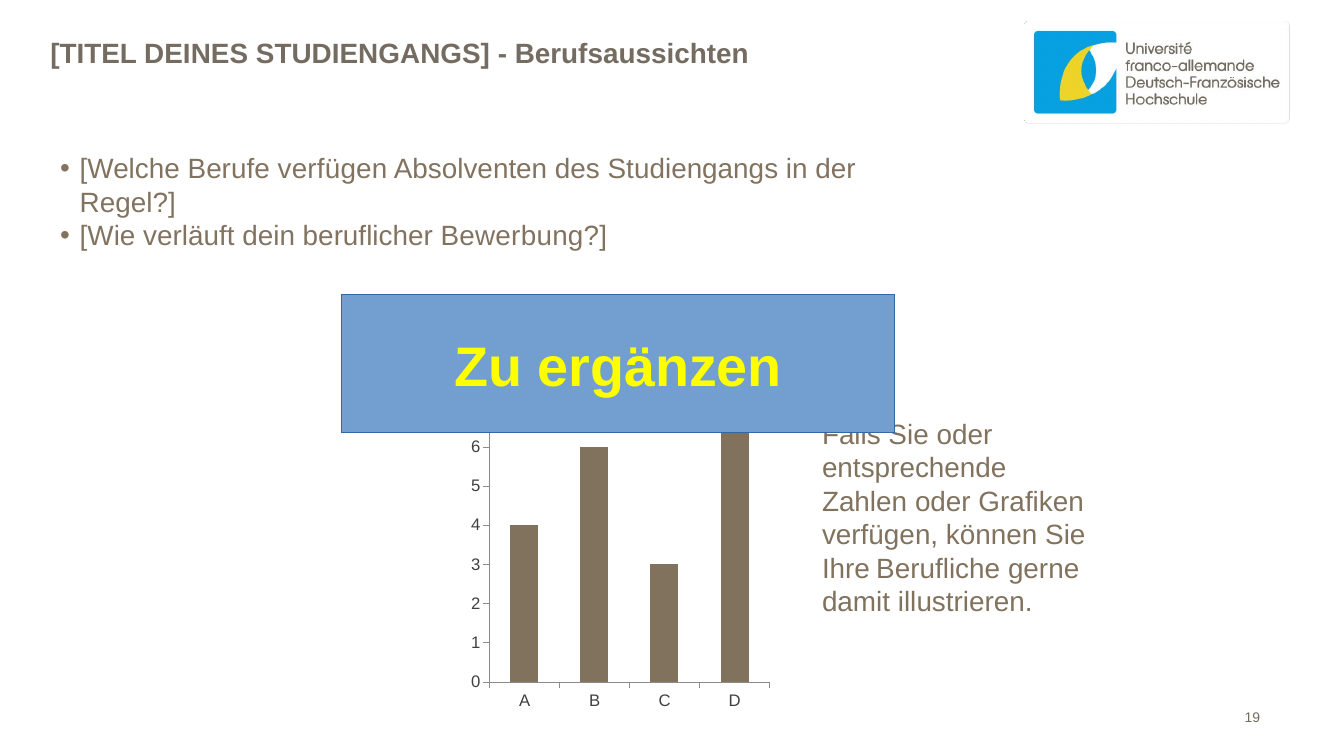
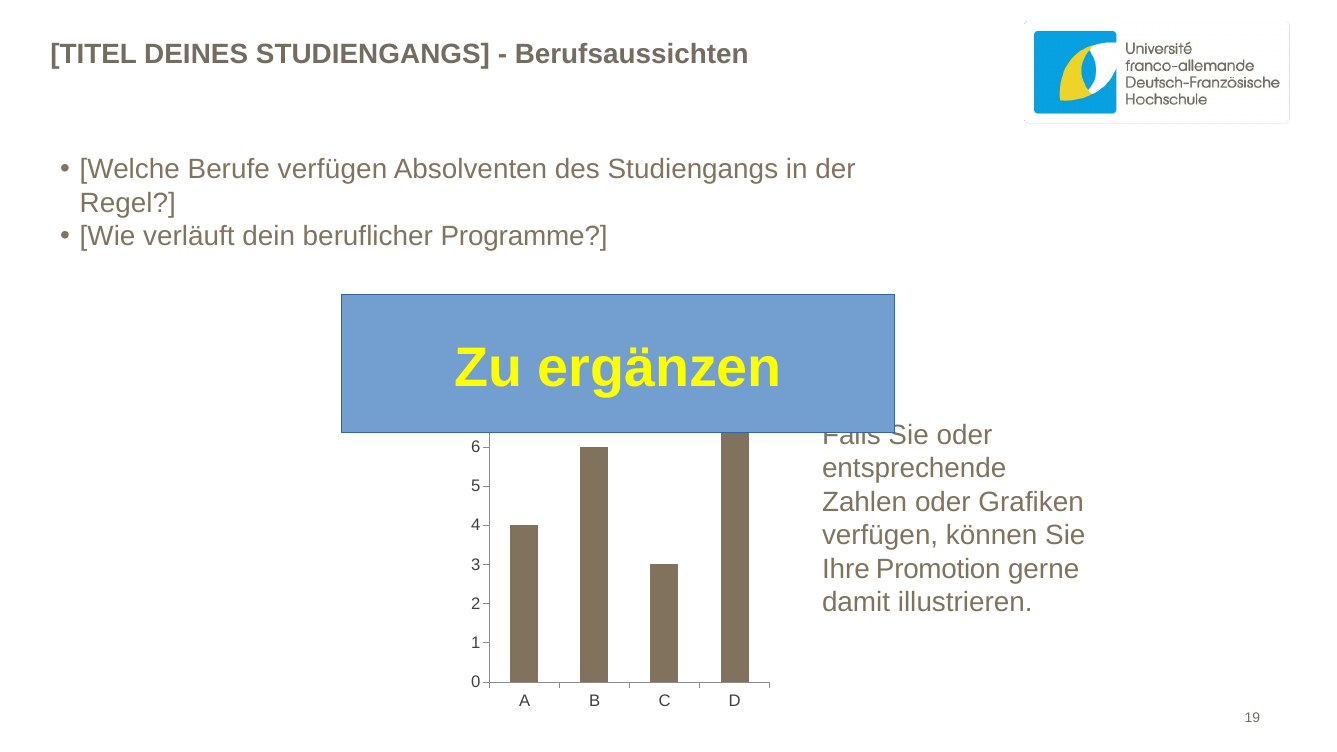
Bewerbung: Bewerbung -> Programme
Berufliche: Berufliche -> Promotion
